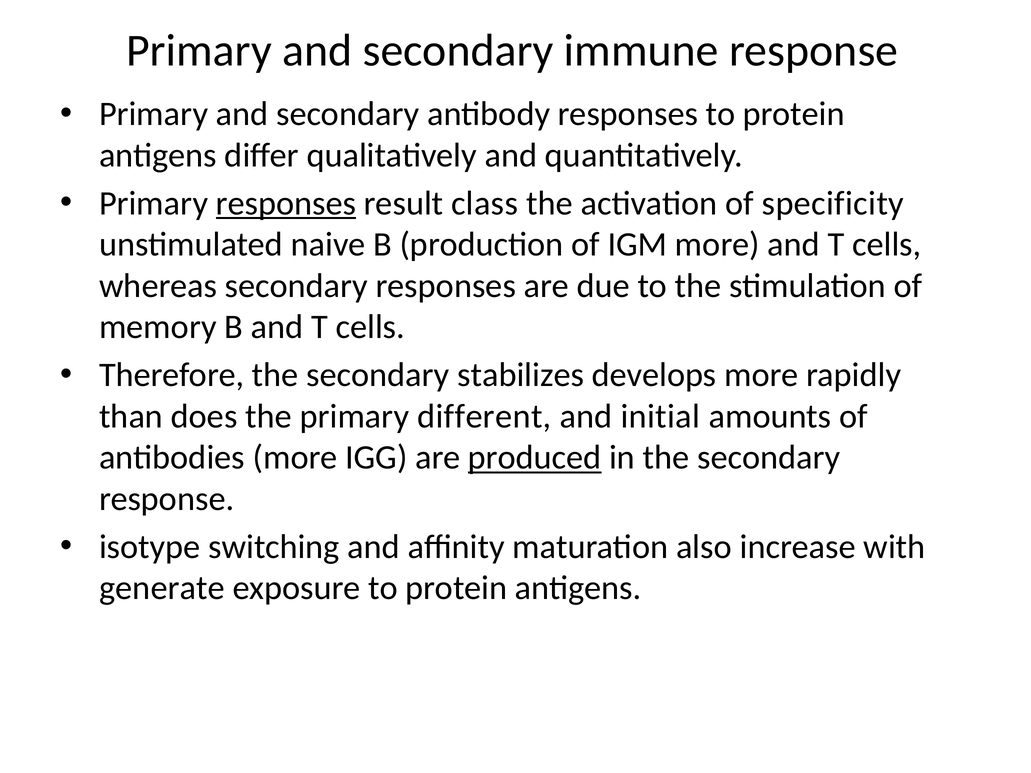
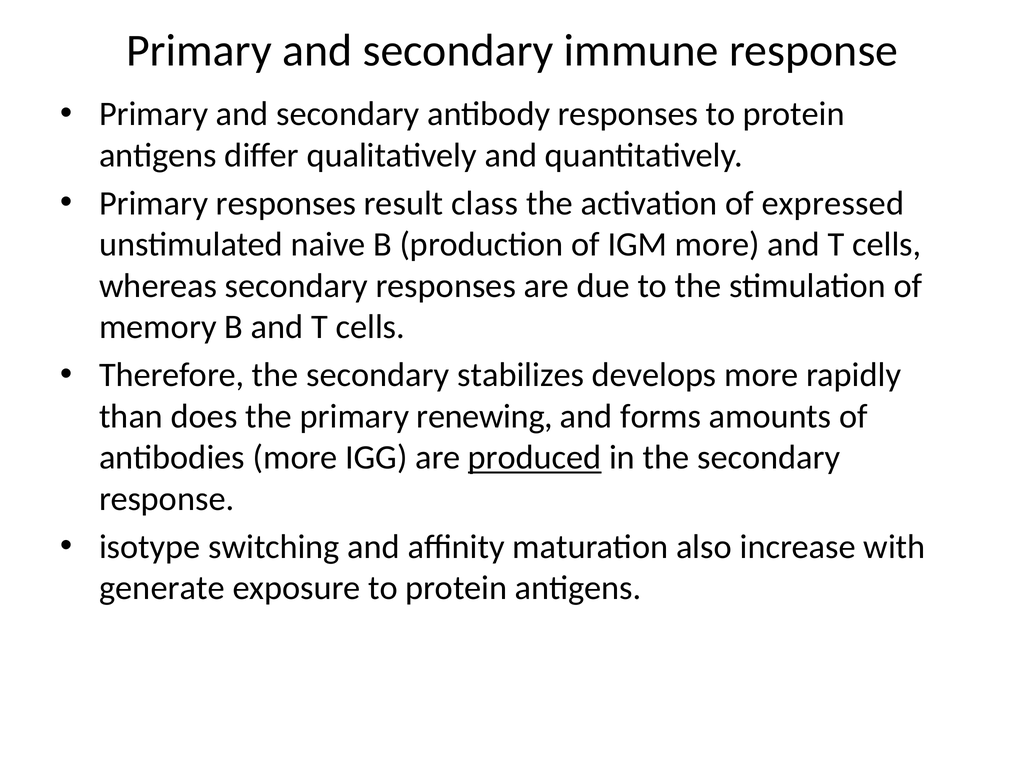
responses at (286, 203) underline: present -> none
specificity: specificity -> expressed
different: different -> renewing
initial: initial -> forms
